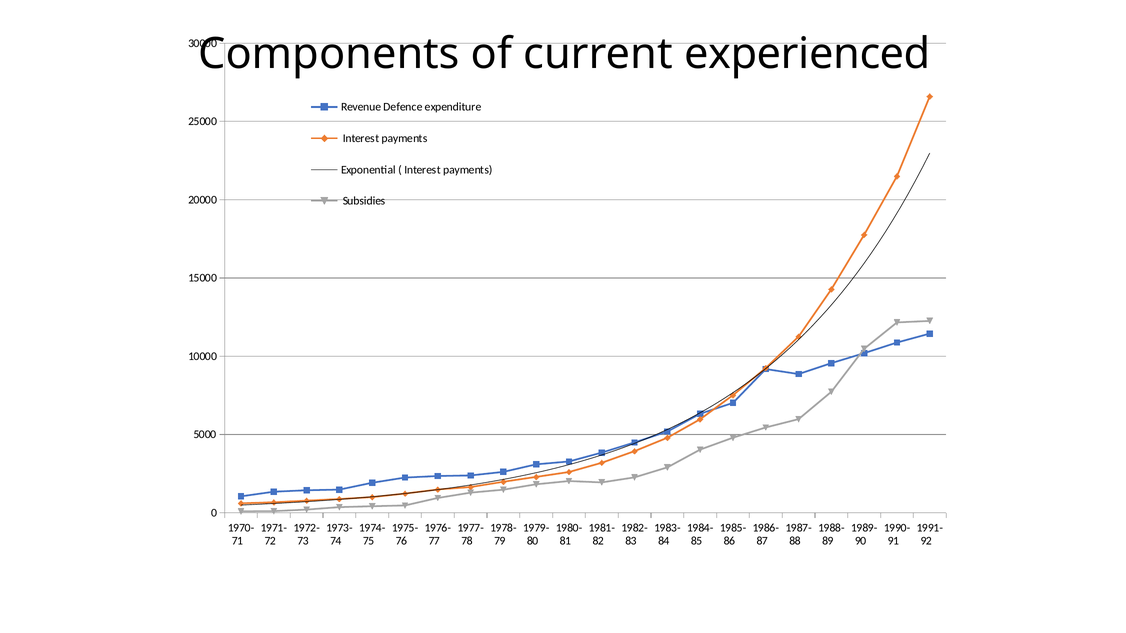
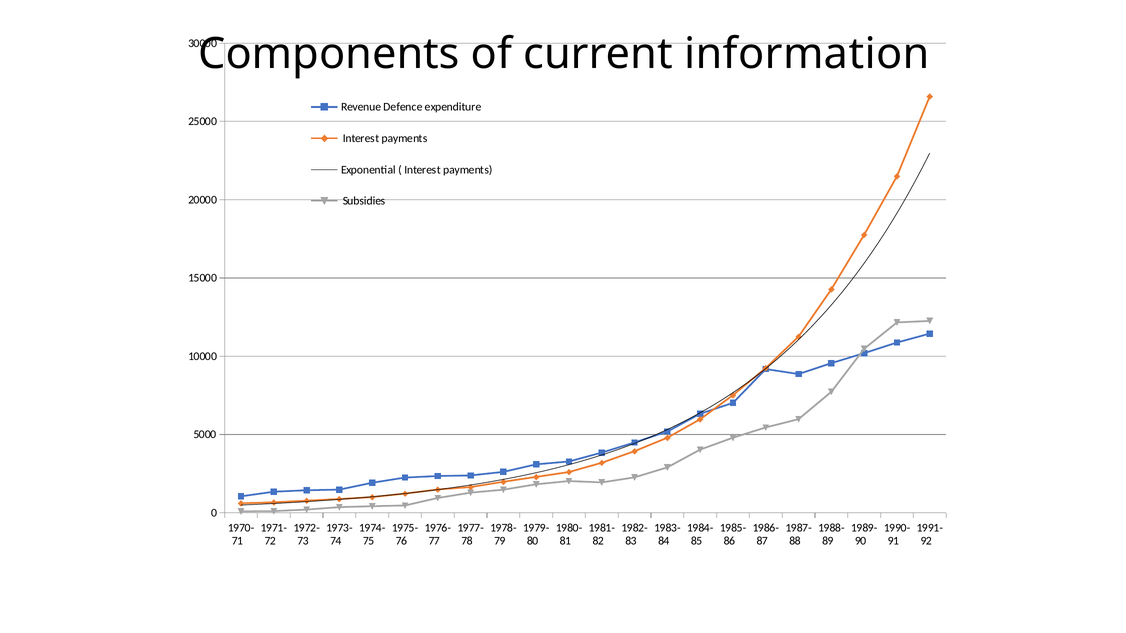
experienced: experienced -> information
